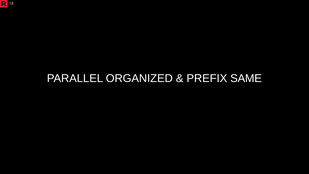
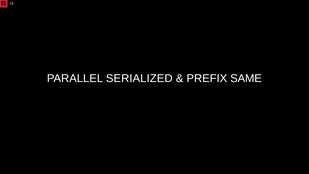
ORGANIZED: ORGANIZED -> SERIALIZED
